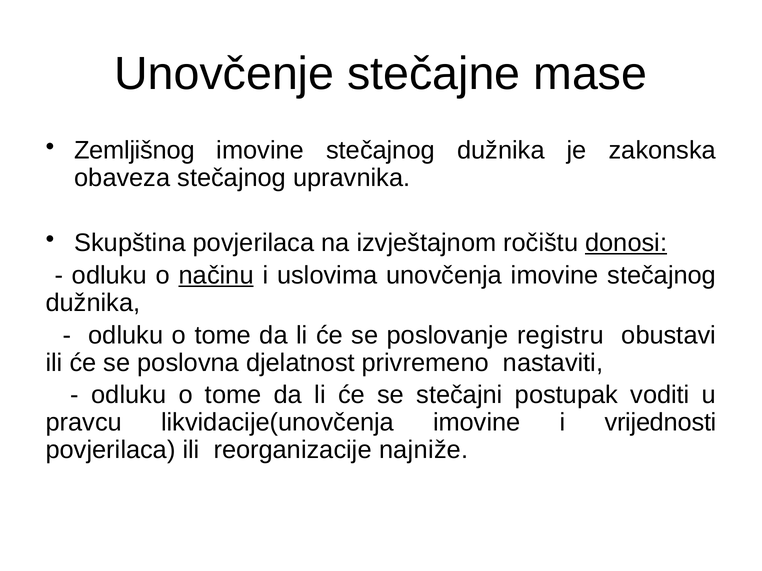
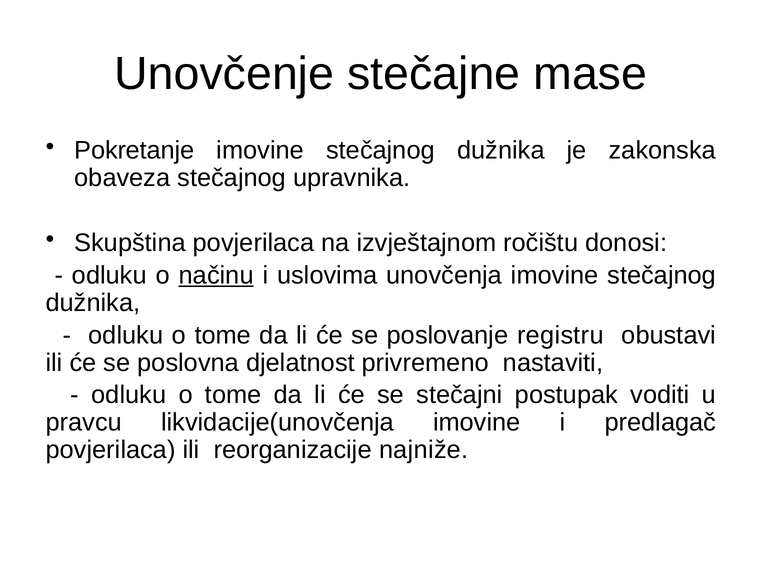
Zemljišnog: Zemljišnog -> Pokretanje
donosi underline: present -> none
vrijednosti: vrijednosti -> predlagač
